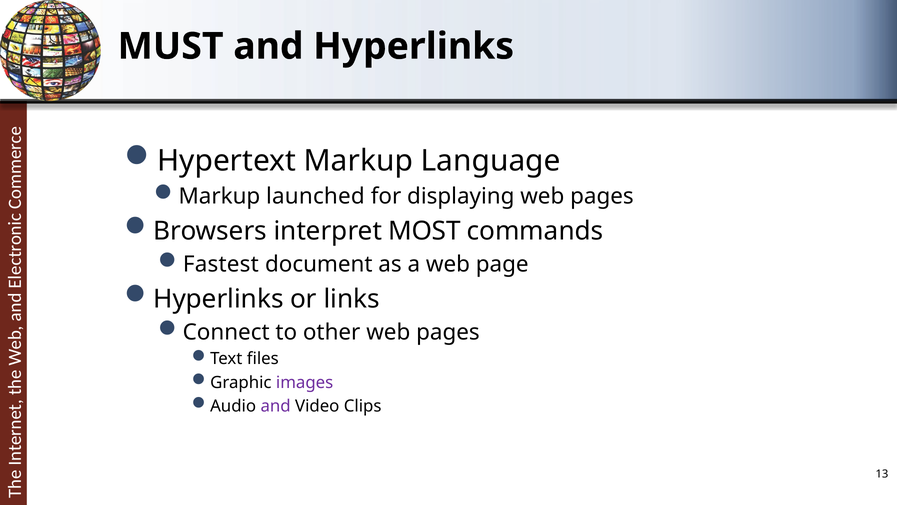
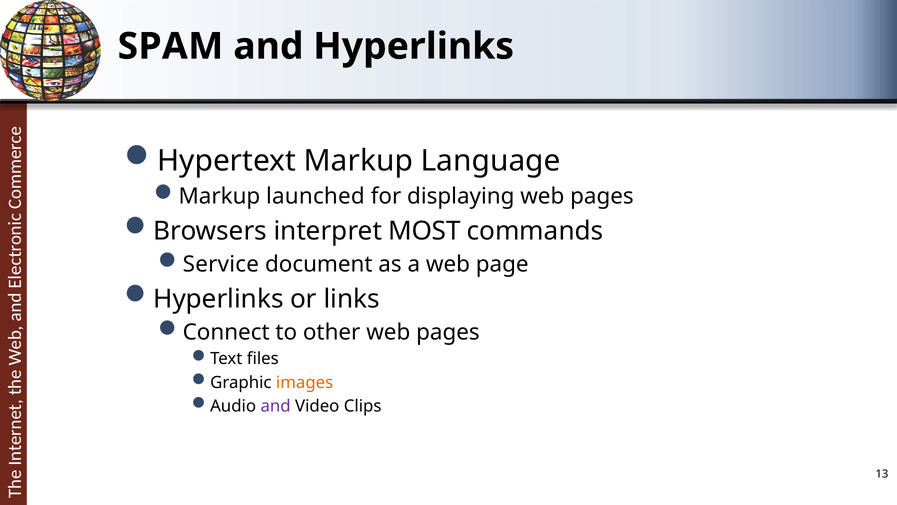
MUST: MUST -> SPAM
Fastest: Fastest -> Service
images colour: purple -> orange
